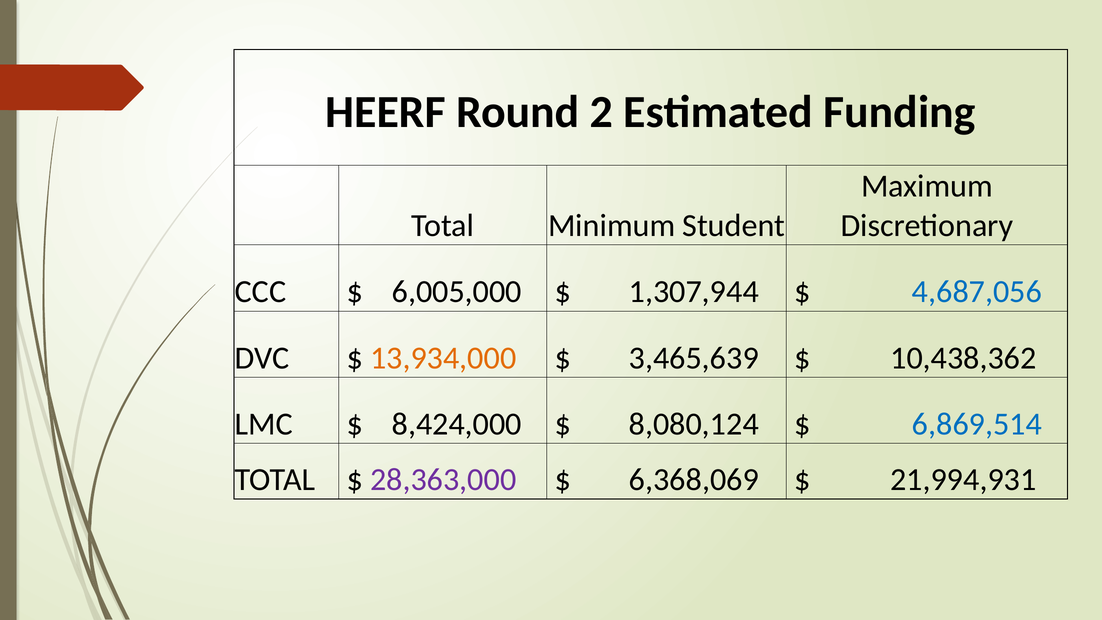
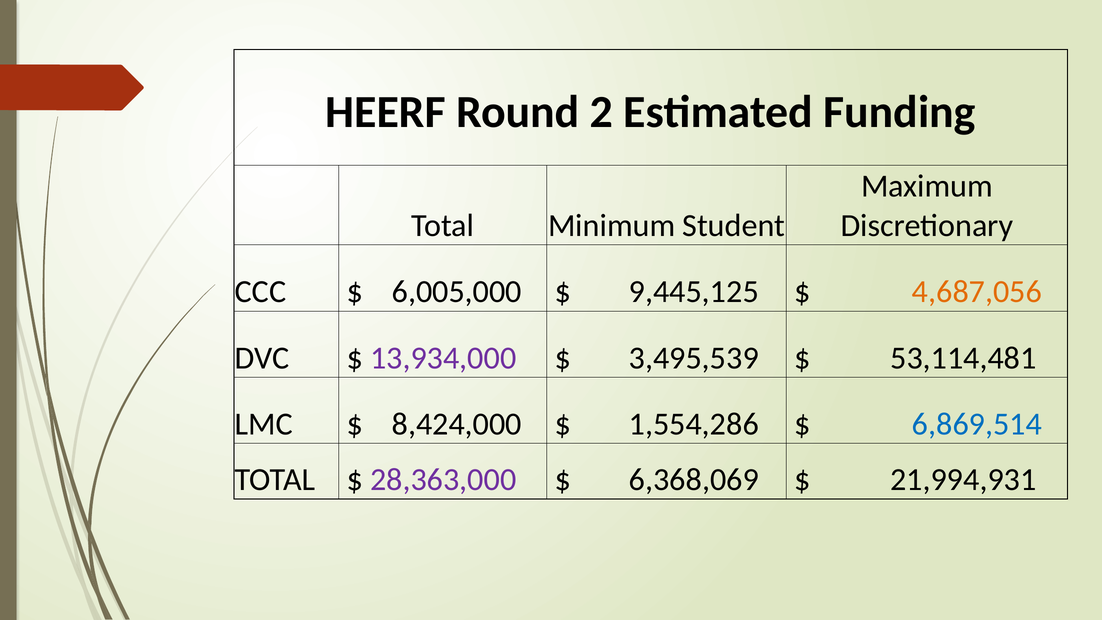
1,307,944: 1,307,944 -> 9,445,125
4,687,056 colour: blue -> orange
13,934,000 colour: orange -> purple
3,465,639: 3,465,639 -> 3,495,539
10,438,362: 10,438,362 -> 53,114,481
8,080,124: 8,080,124 -> 1,554,286
